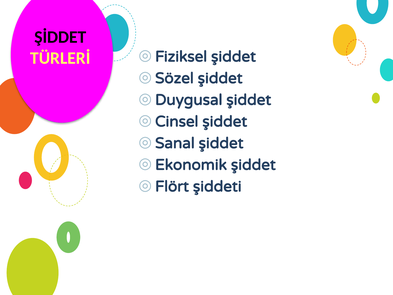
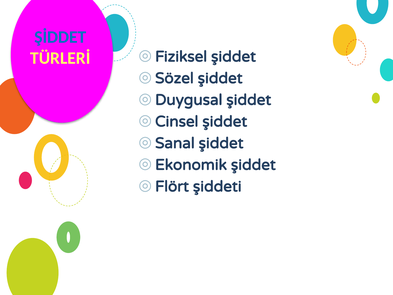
ŞİDDET colour: black -> blue
